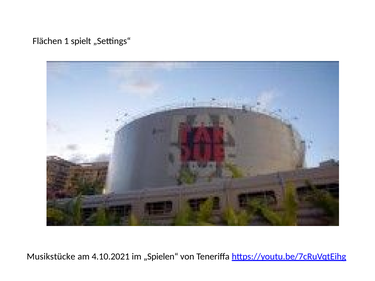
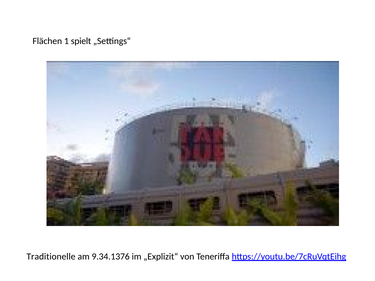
Musikstücke: Musikstücke -> Traditionelle
4.10.2021: 4.10.2021 -> 9.34.1376
„Spielen“: „Spielen“ -> „Explizit“
